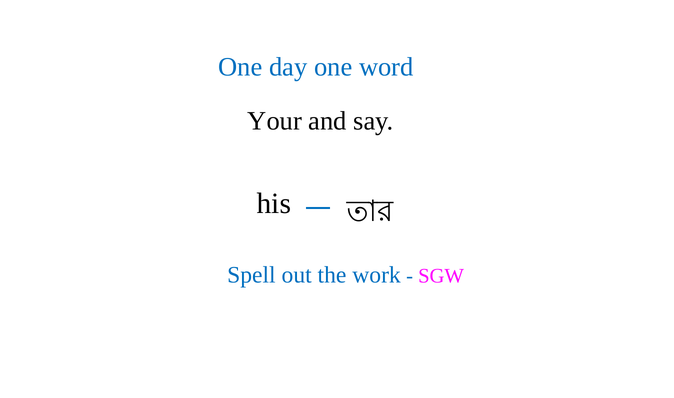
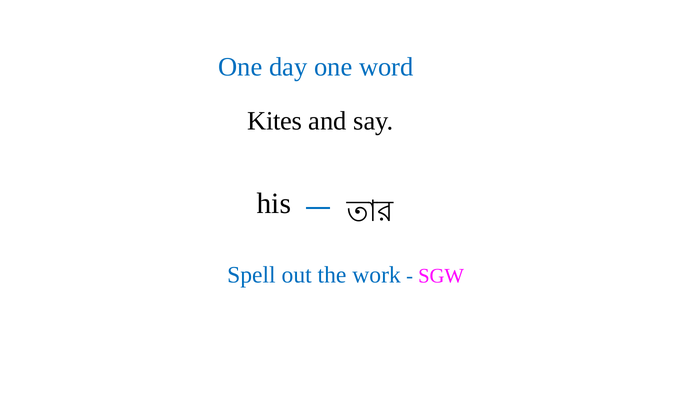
Your: Your -> Kites
